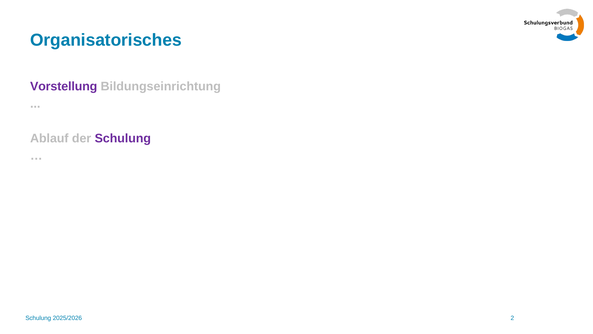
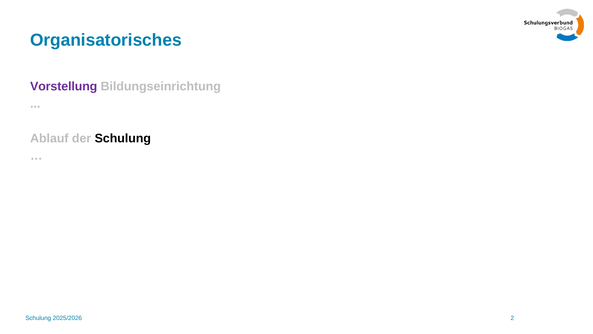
Schulung at (123, 138) colour: purple -> black
